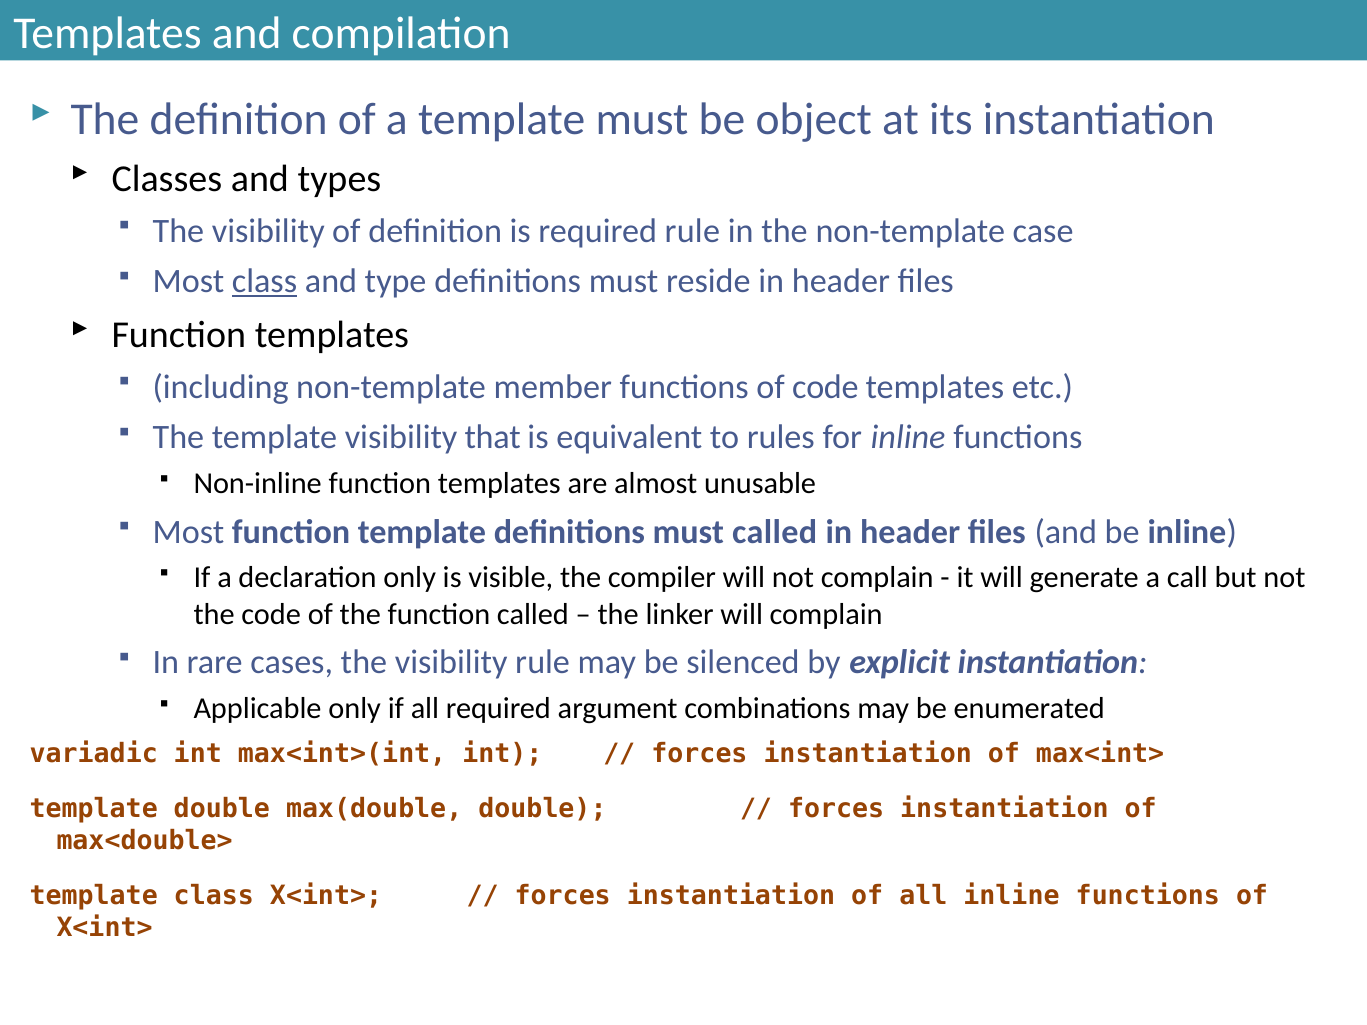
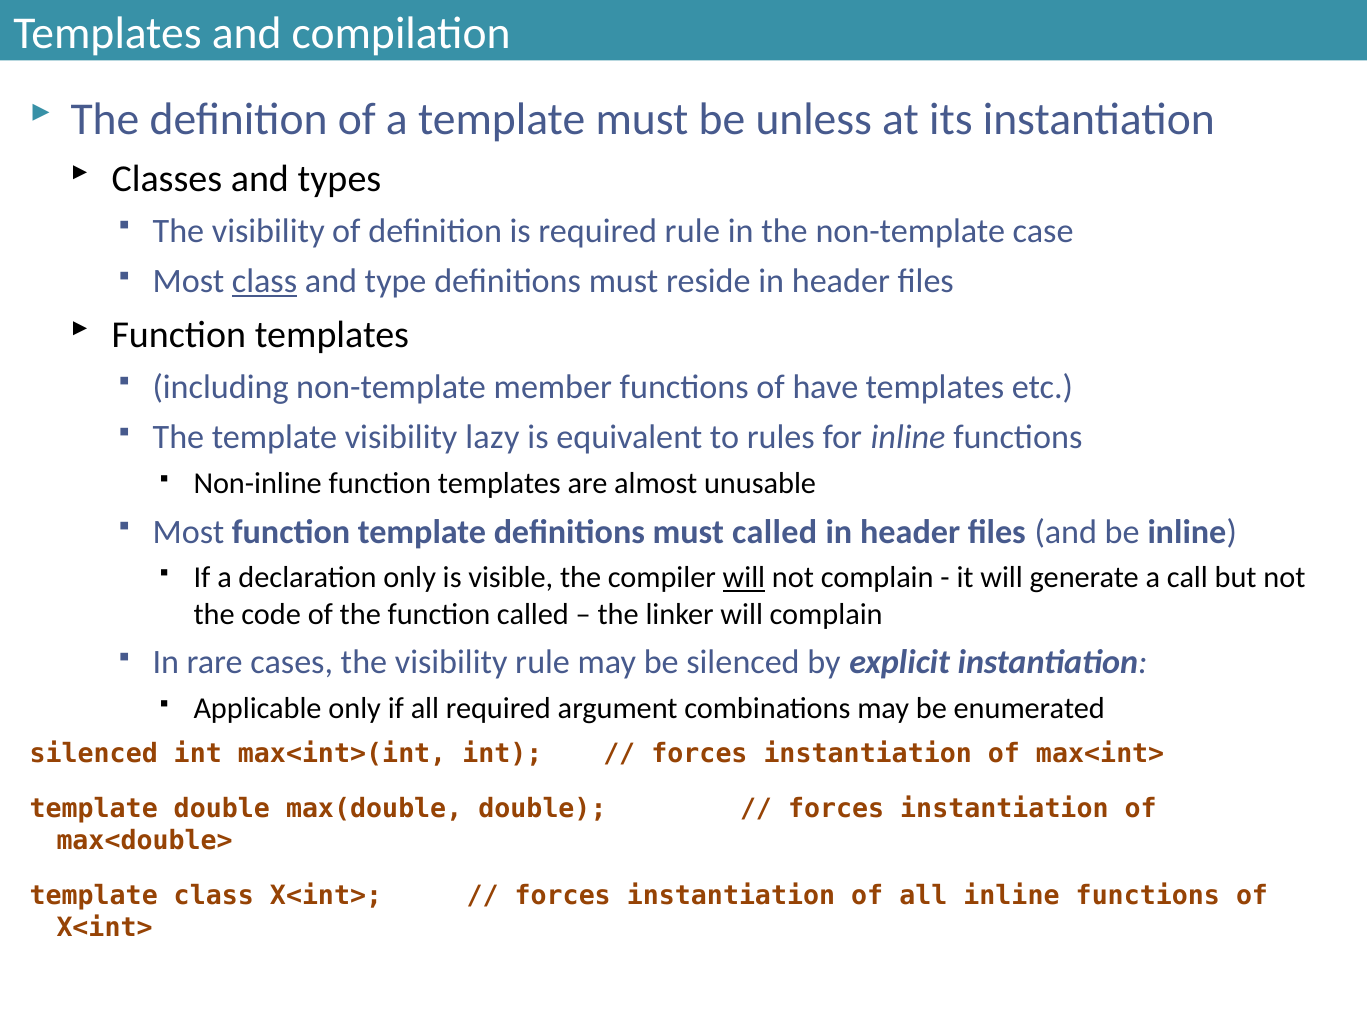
object: object -> unless
of code: code -> have
that: that -> lazy
will at (744, 578) underline: none -> present
variadic at (94, 754): variadic -> silenced
